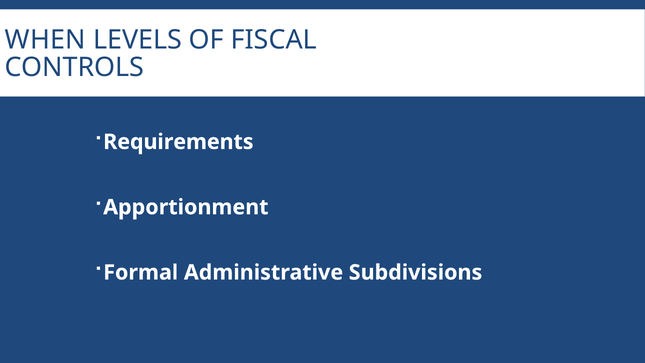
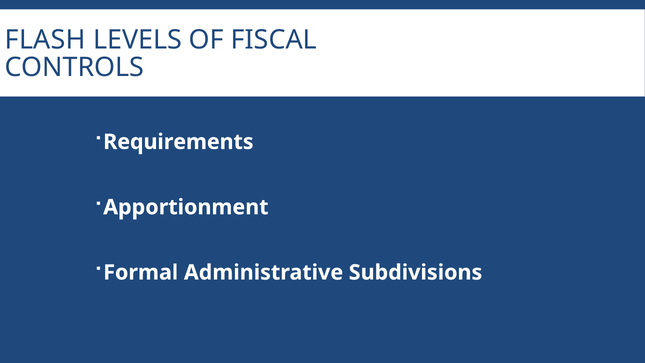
WHEN: WHEN -> FLASH
